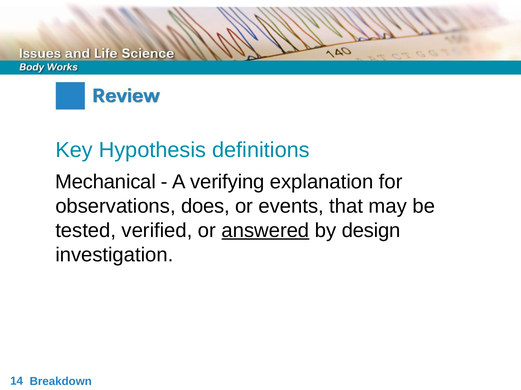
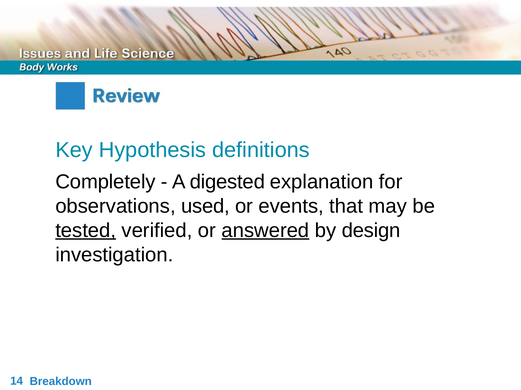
Mechanical: Mechanical -> Completely
verifying: verifying -> digested
does: does -> used
tested underline: none -> present
